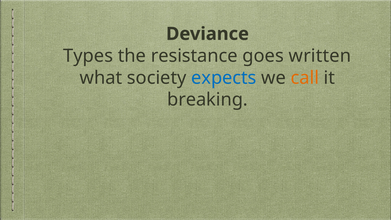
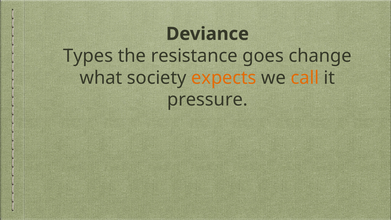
written: written -> change
expects colour: blue -> orange
breaking: breaking -> pressure
